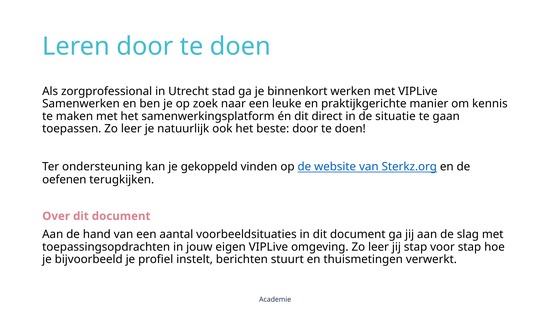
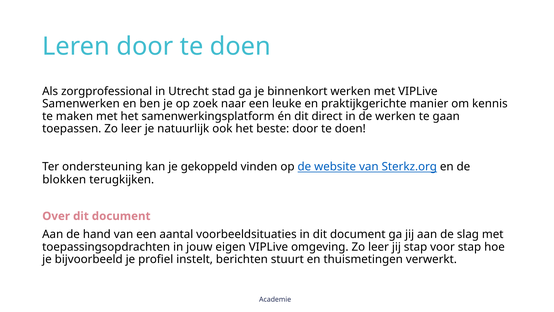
de situatie: situatie -> werken
oefenen: oefenen -> blokken
